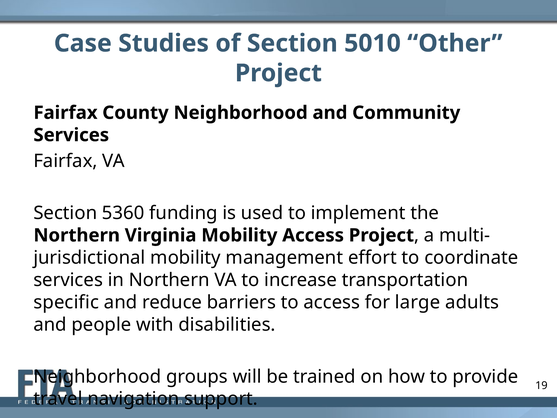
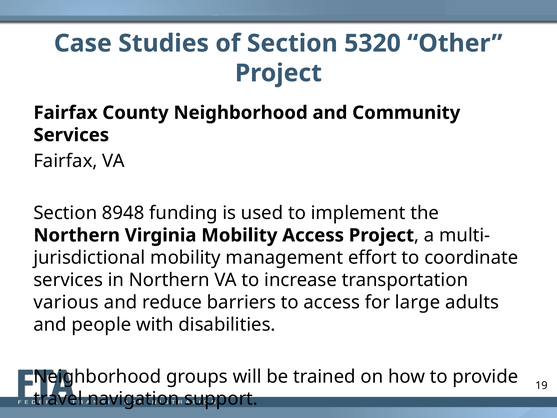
5010: 5010 -> 5320
5360: 5360 -> 8948
specific: specific -> various
